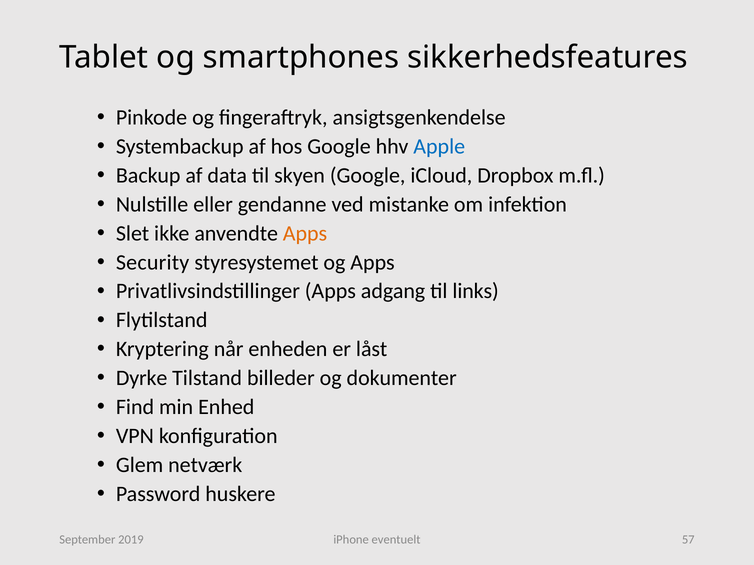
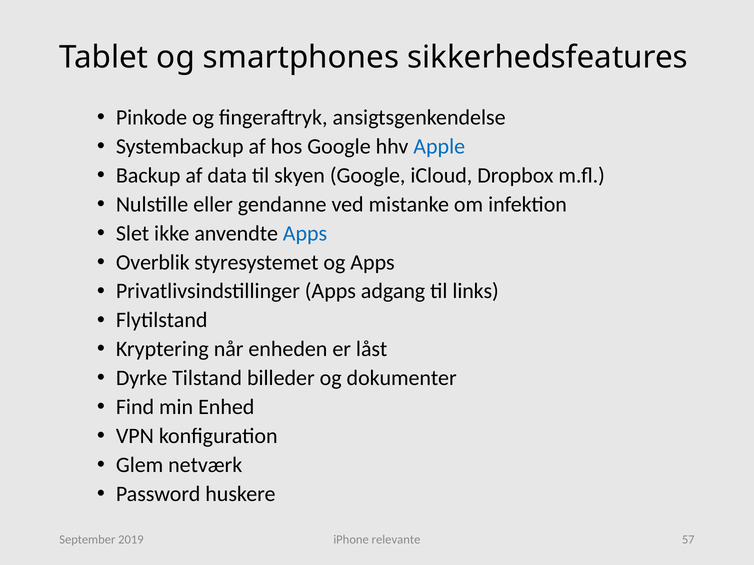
Apps at (305, 234) colour: orange -> blue
Security: Security -> Overblik
eventuelt: eventuelt -> relevante
